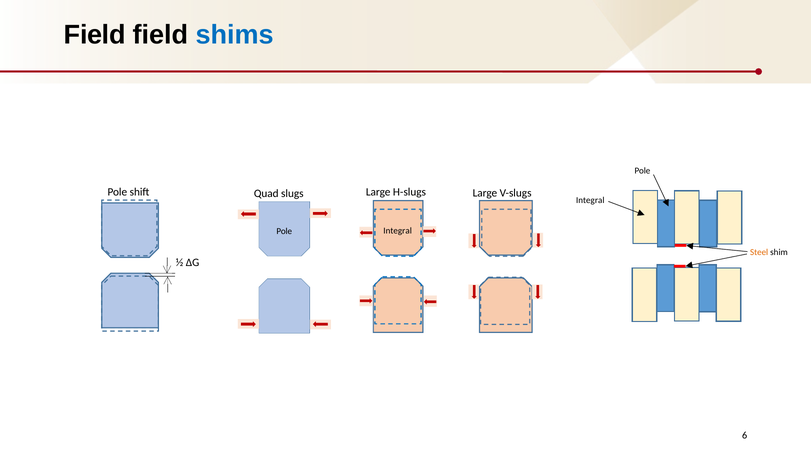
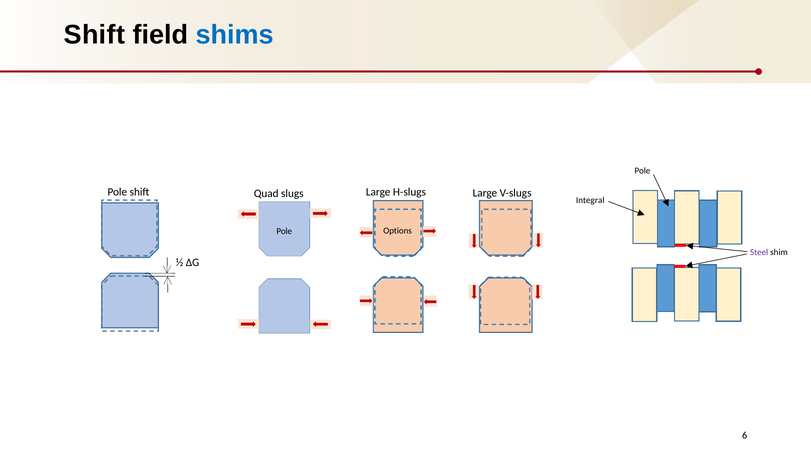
Field at (95, 35): Field -> Shift
Integral at (398, 231): Integral -> Options
Steel colour: orange -> purple
